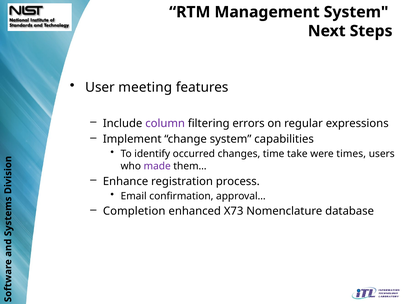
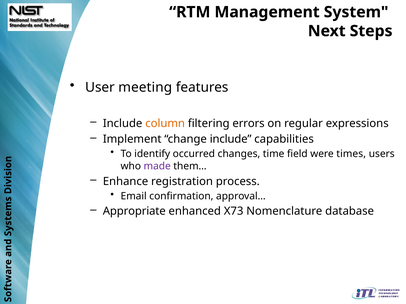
column colour: purple -> orange
change system: system -> include
take: take -> field
Completion: Completion -> Appropriate
